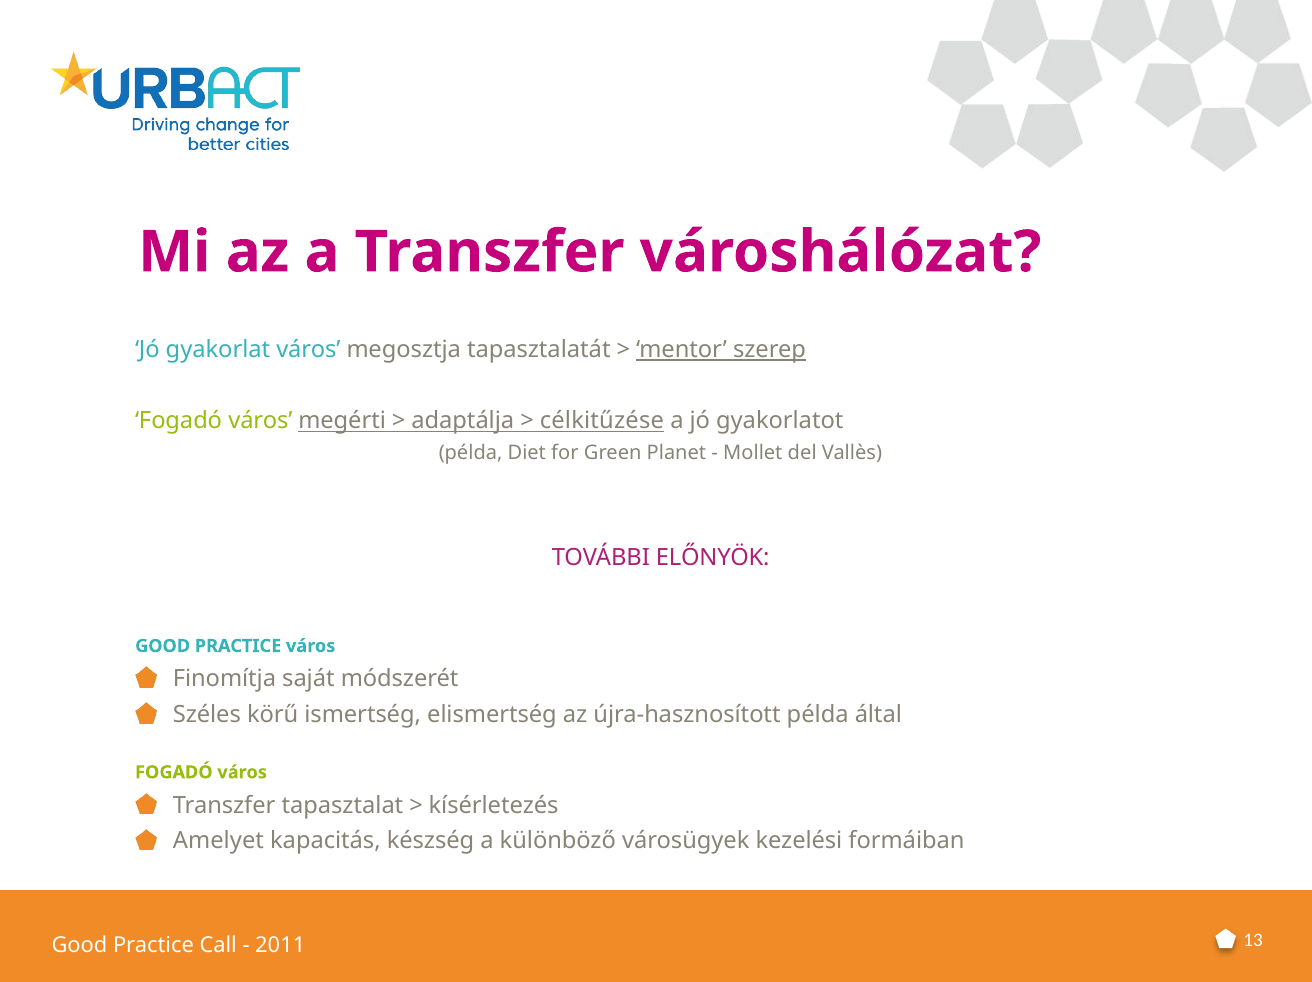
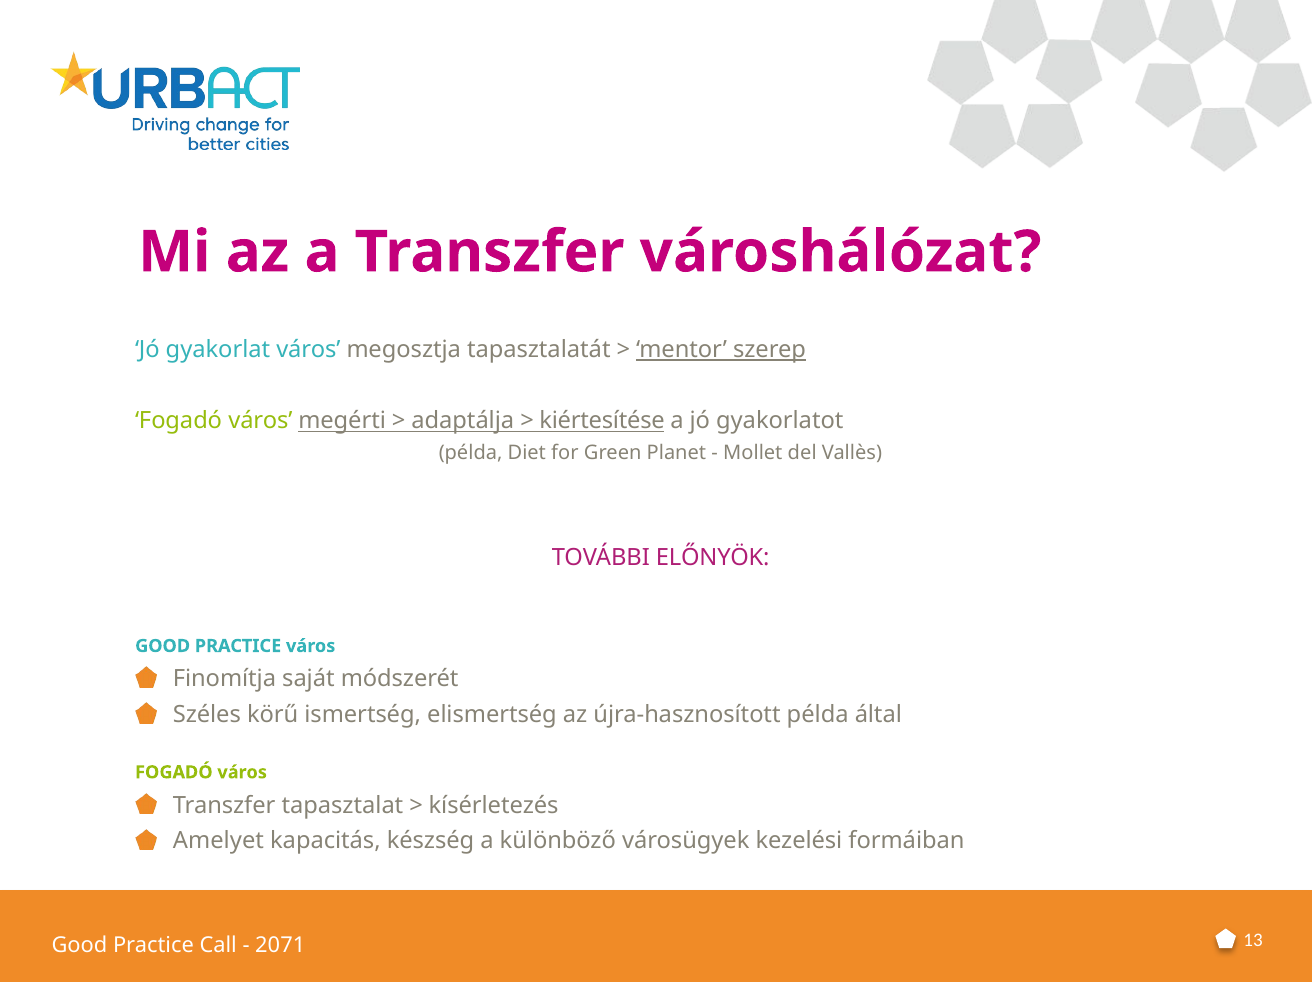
célkitűzése: célkitűzése -> kiértesítése
2011: 2011 -> 2071
